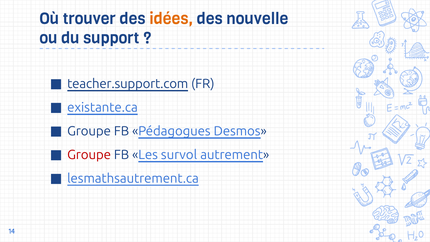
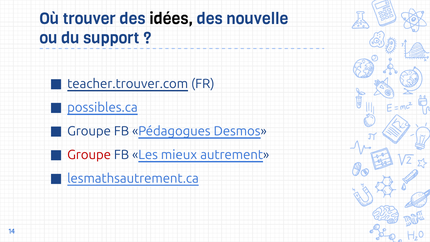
idées colour: orange -> black
teacher.support.com: teacher.support.com -> teacher.trouver.com
existante.ca: existante.ca -> possibles.ca
survol: survol -> mieux
